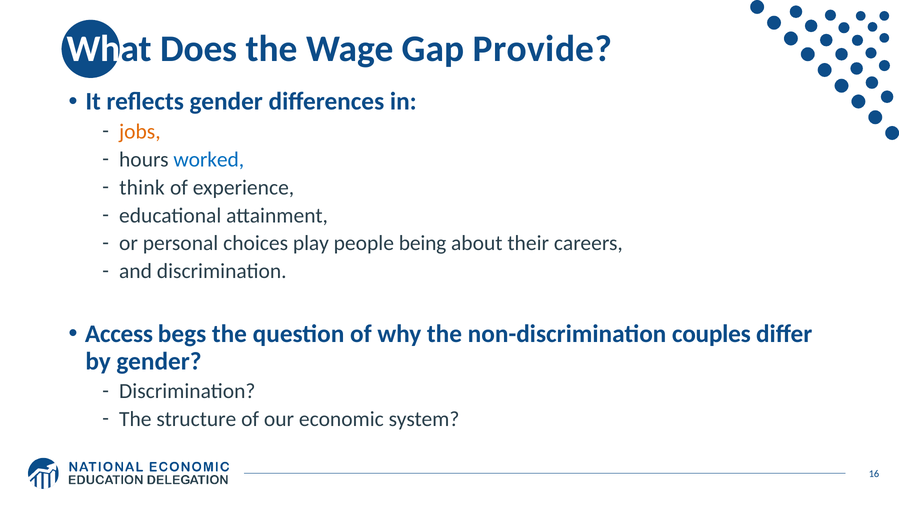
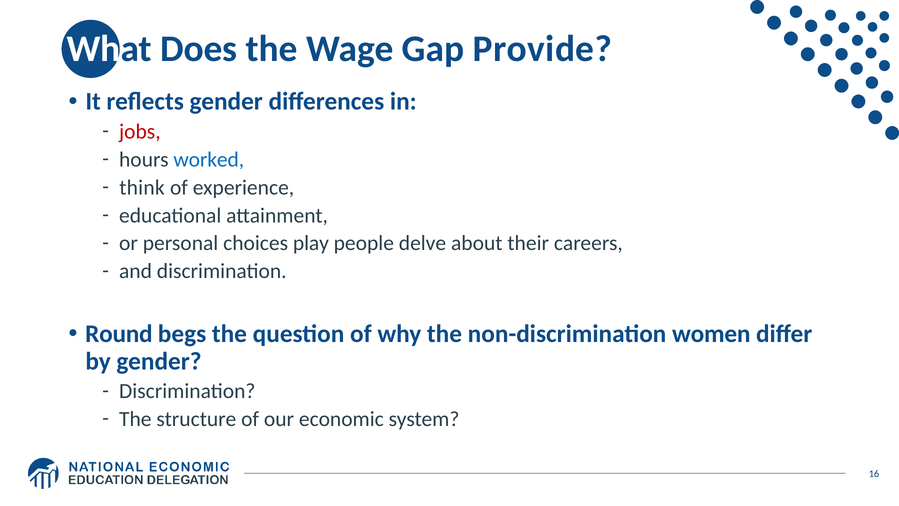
jobs colour: orange -> red
being: being -> delve
Access: Access -> Round
couples: couples -> women
